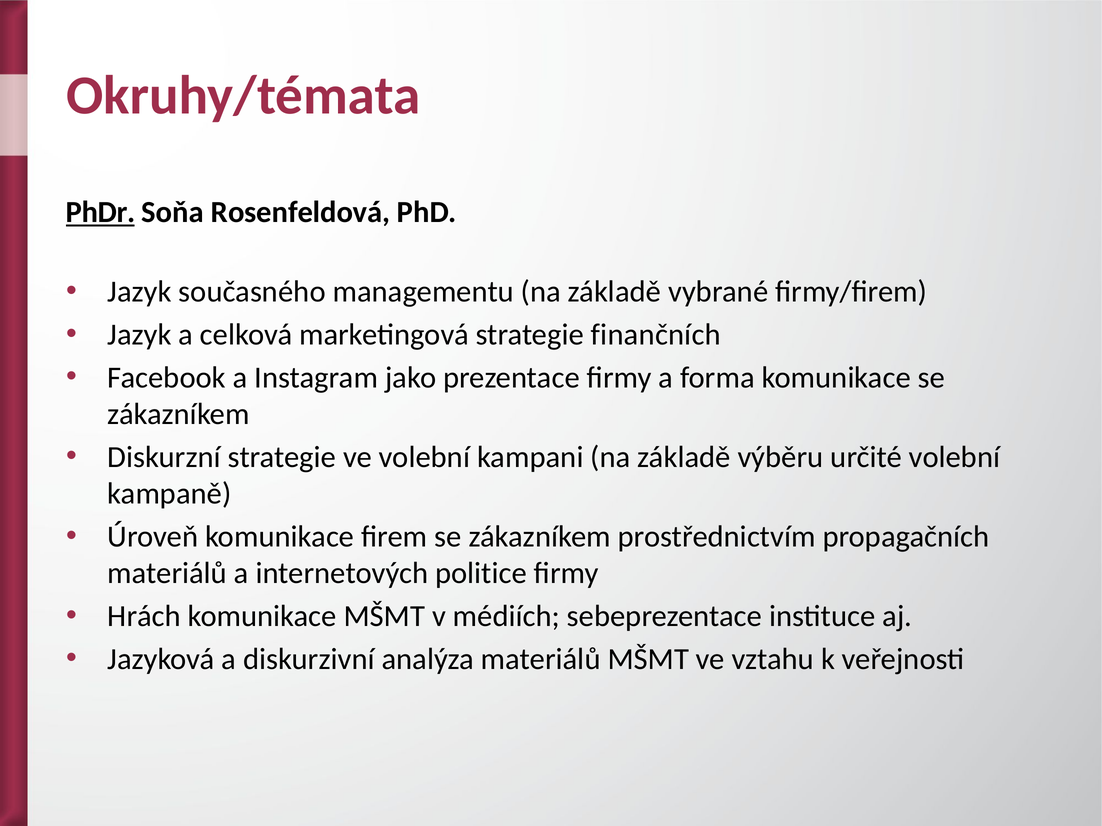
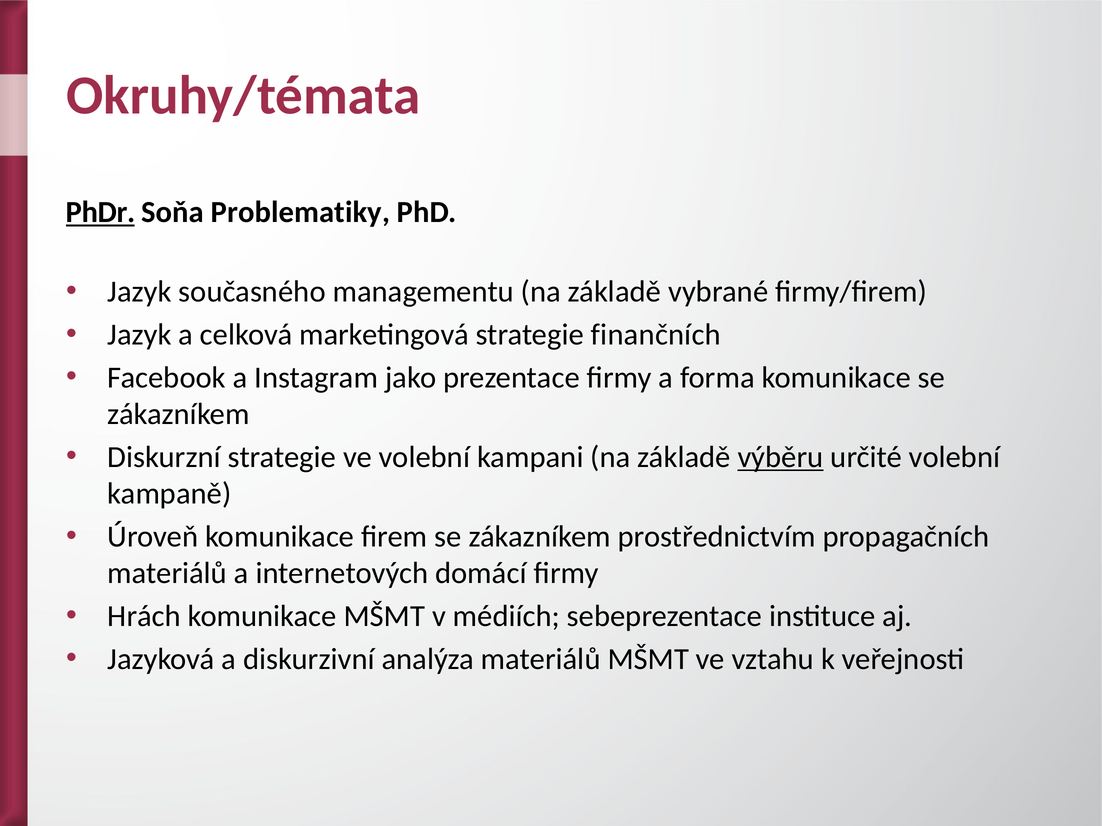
Rosenfeldová: Rosenfeldová -> Problematiky
výběru underline: none -> present
politice: politice -> domácí
